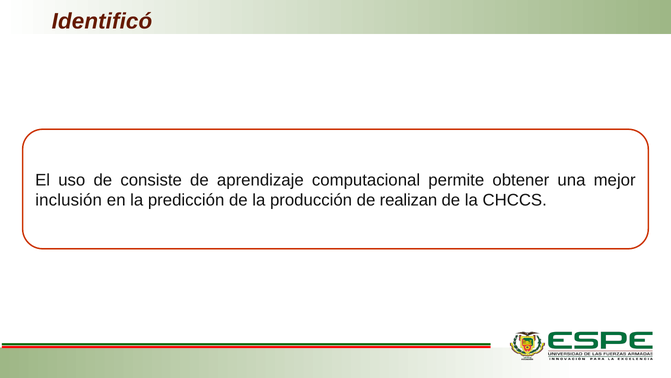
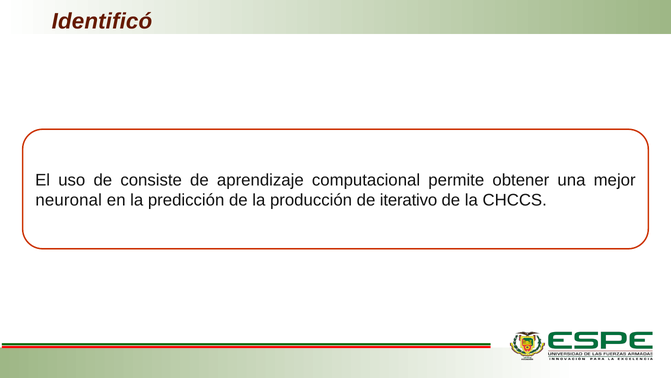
inclusión: inclusión -> neuronal
realizan: realizan -> iterativo
